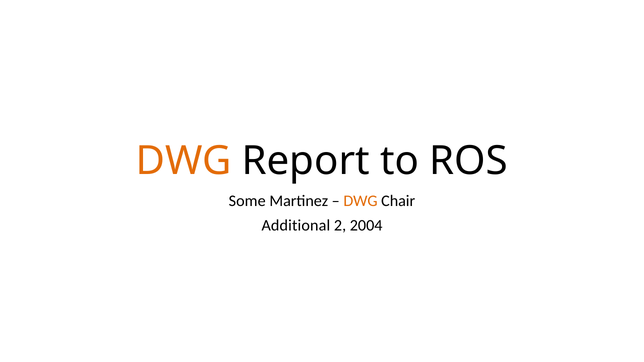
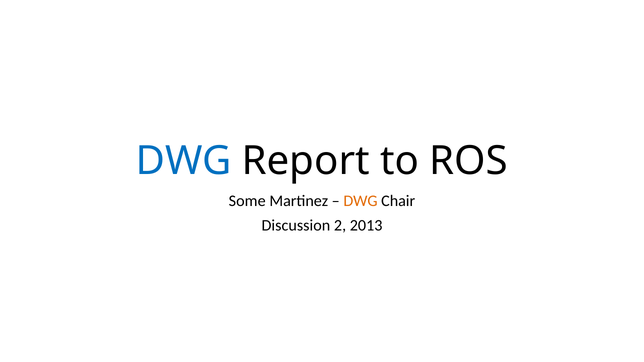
DWG at (184, 161) colour: orange -> blue
Additional: Additional -> Discussion
2004: 2004 -> 2013
